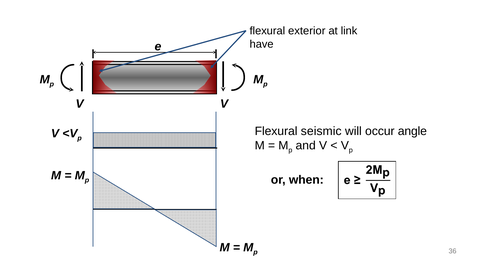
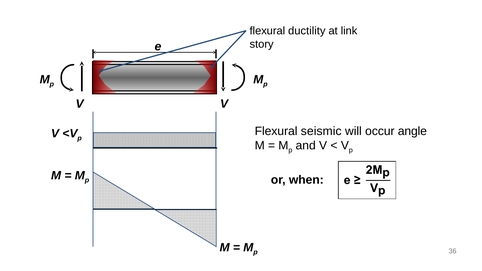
exterior: exterior -> ductility
have: have -> story
